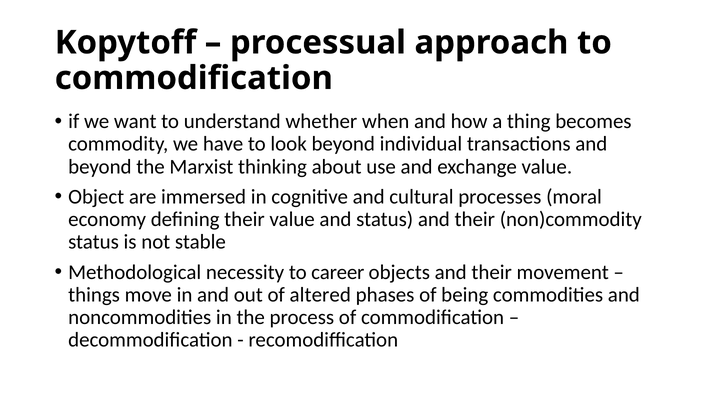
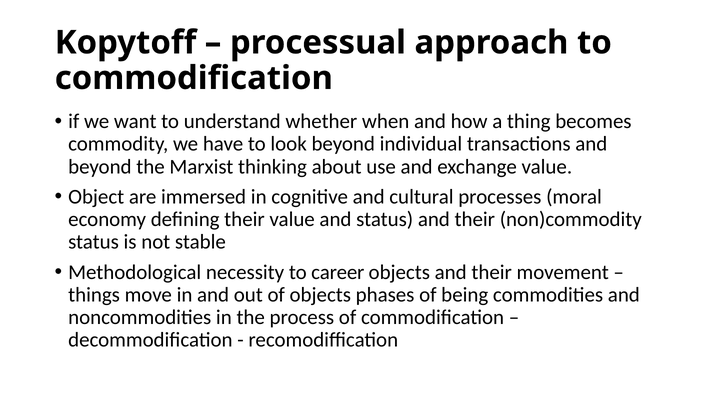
of altered: altered -> objects
